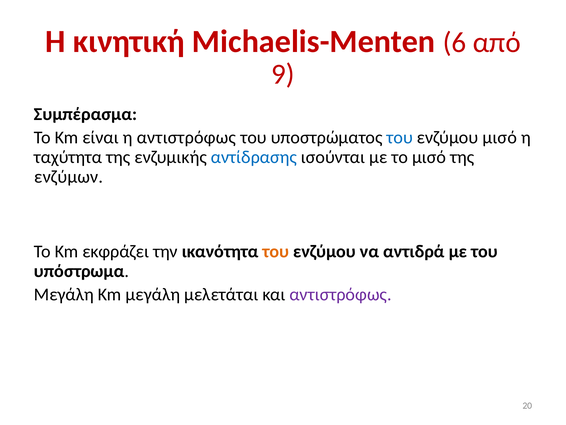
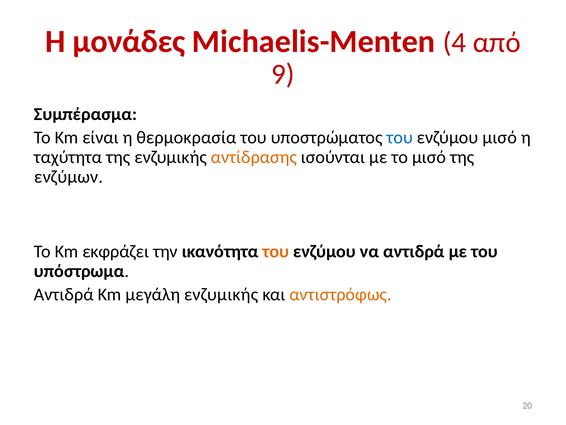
κινητική: κινητική -> μονάδες
6: 6 -> 4
η αντιστρόφως: αντιστρόφως -> θερμοκρασία
αντίδρασης colour: blue -> orange
Μεγάλη at (64, 294): Μεγάλη -> Αντιδρά
μεγάλη μελετάται: μελετάται -> ενζυμικής
αντιστρόφως at (340, 294) colour: purple -> orange
